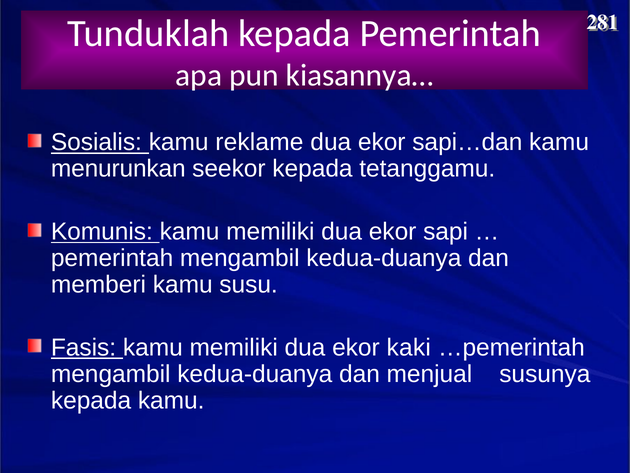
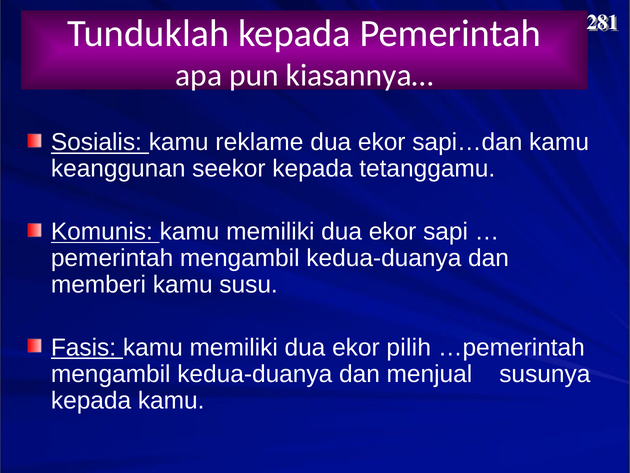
menurunkan: menurunkan -> keanggunan
kaki: kaki -> pilih
